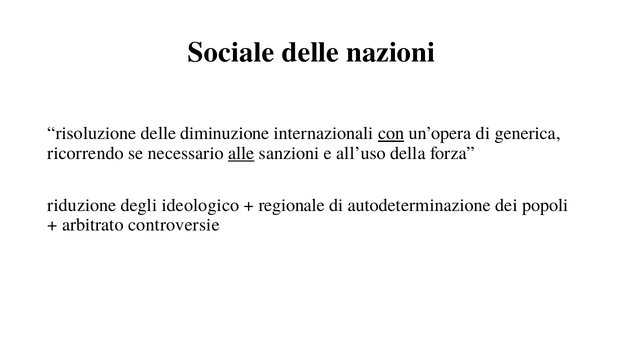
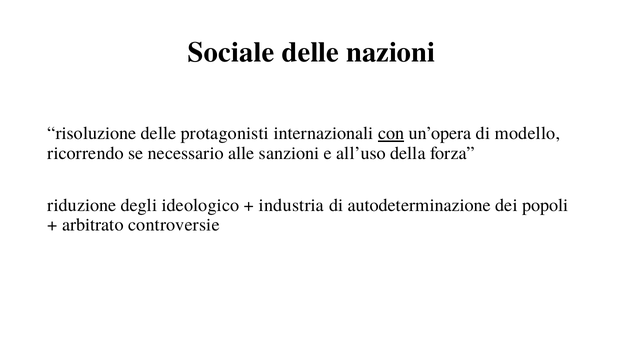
diminuzione: diminuzione -> protagonisti
generica: generica -> modello
alle underline: present -> none
regionale: regionale -> industria
